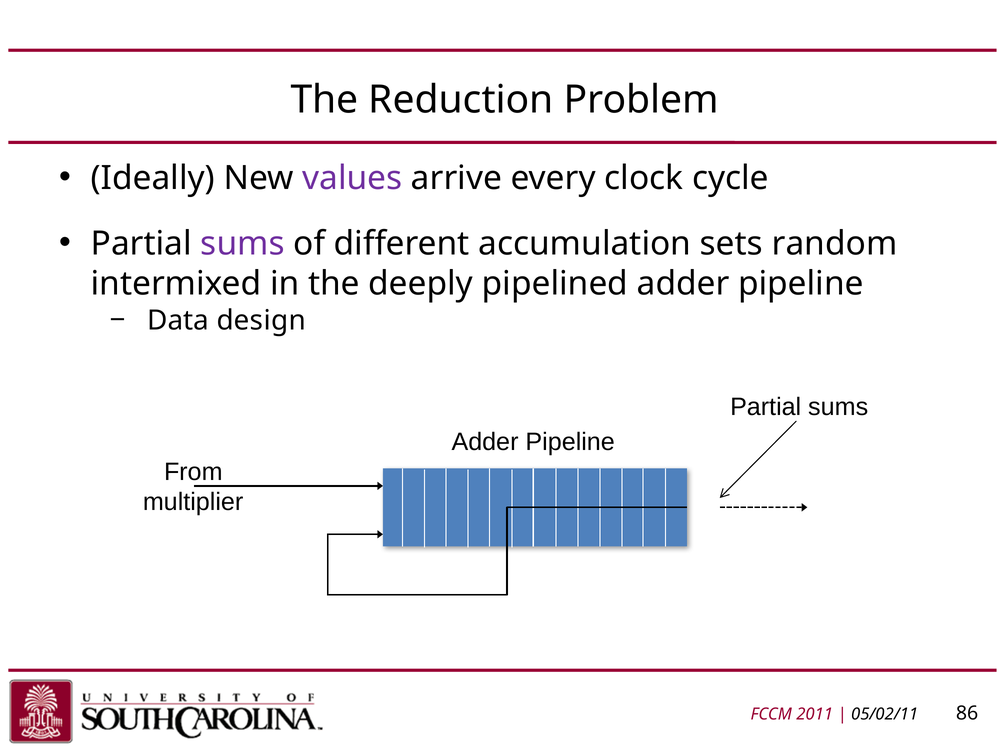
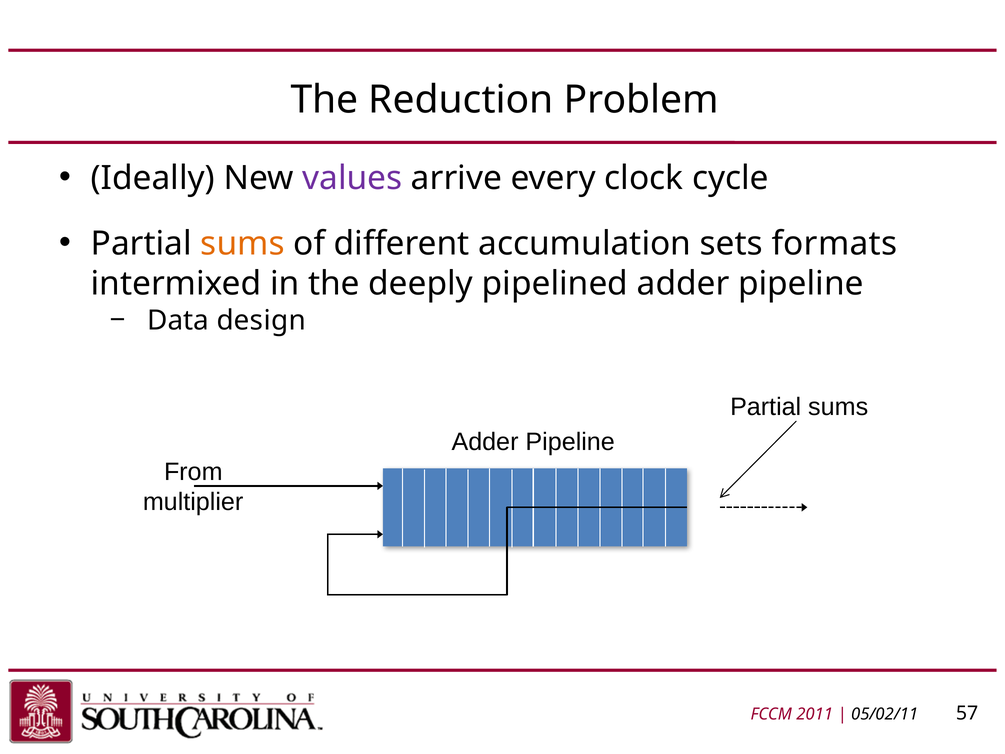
sums at (243, 244) colour: purple -> orange
random: random -> formats
86: 86 -> 57
